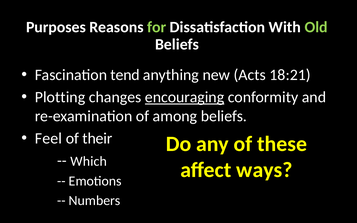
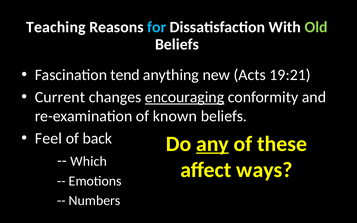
Purposes: Purposes -> Teaching
for colour: light green -> light blue
18:21: 18:21 -> 19:21
Plotting: Plotting -> Current
among: among -> known
their: their -> back
any underline: none -> present
